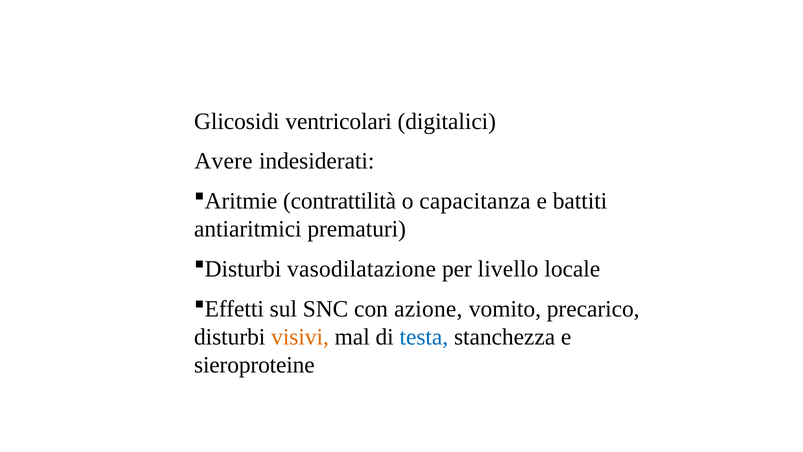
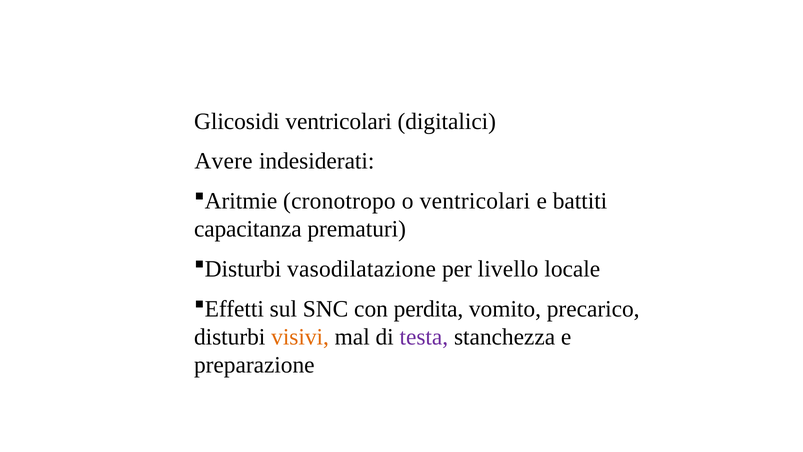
contrattilità: contrattilità -> cronotropo
o capacitanza: capacitanza -> ventricolari
antiaritmici: antiaritmici -> capacitanza
azione: azione -> perdita
testa colour: blue -> purple
sieroproteine: sieroproteine -> preparazione
